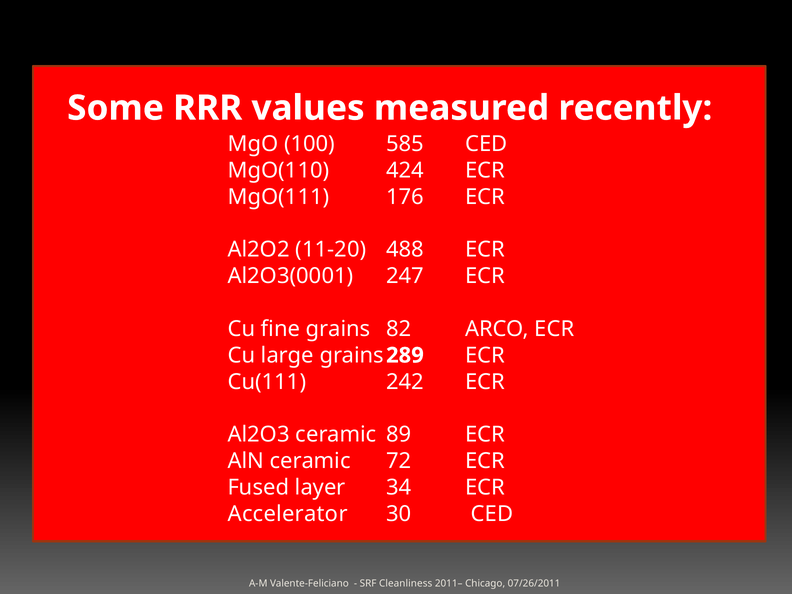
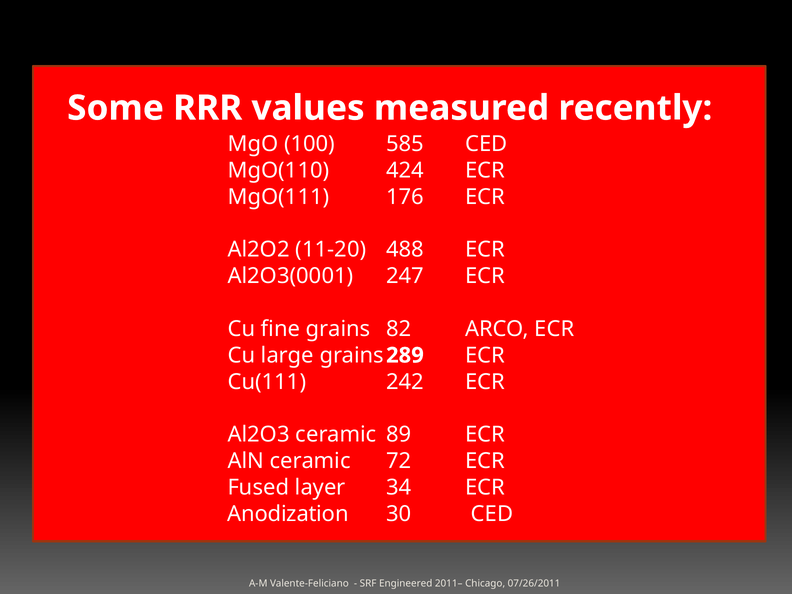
Accelerator: Accelerator -> Anodization
Cleanliness: Cleanliness -> Engineered
